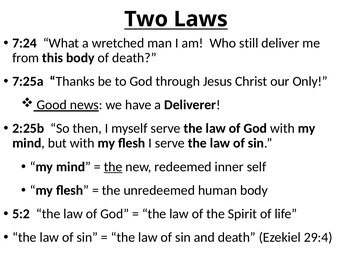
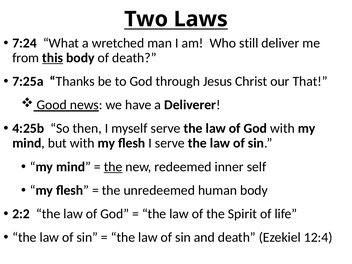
this underline: none -> present
Only: Only -> That
2:25b: 2:25b -> 4:25b
5:2: 5:2 -> 2:2
29:4: 29:4 -> 12:4
